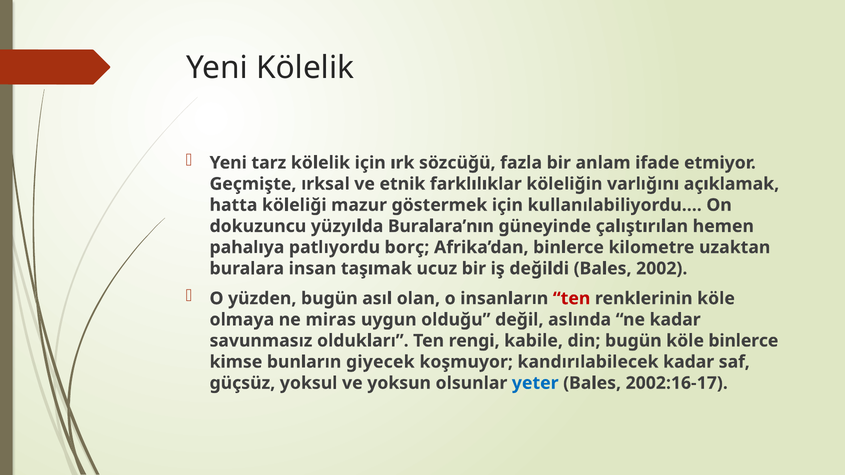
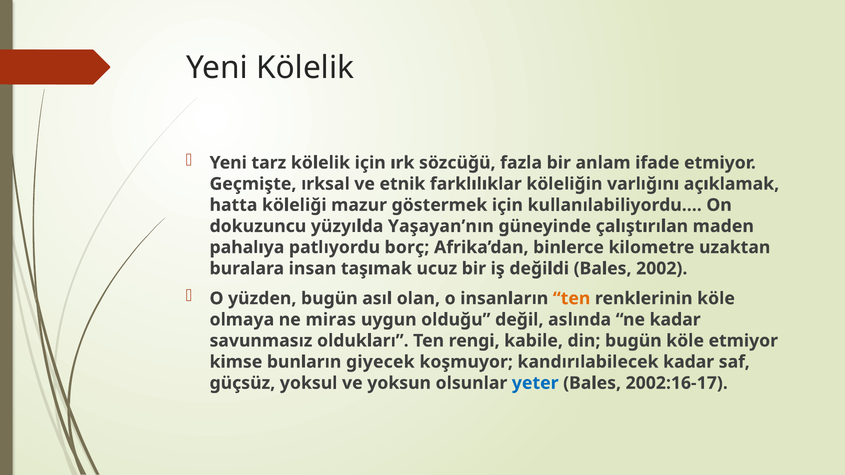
Buralara’nın: Buralara’nın -> Yaşayan’nın
hemen: hemen -> maden
ten at (572, 299) colour: red -> orange
köle binlerce: binlerce -> etmiyor
